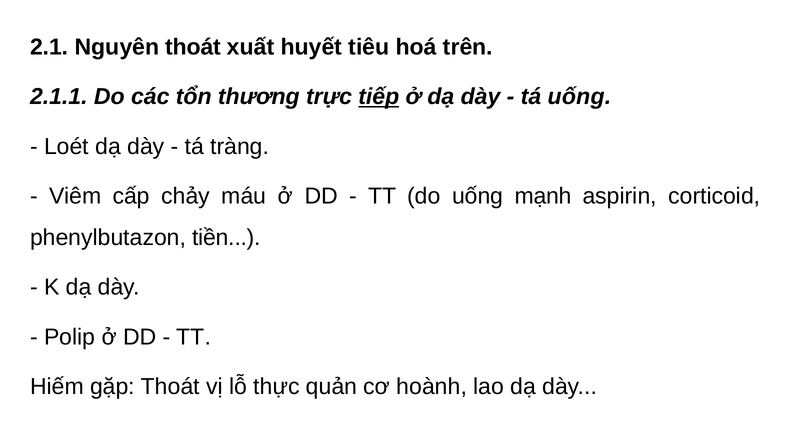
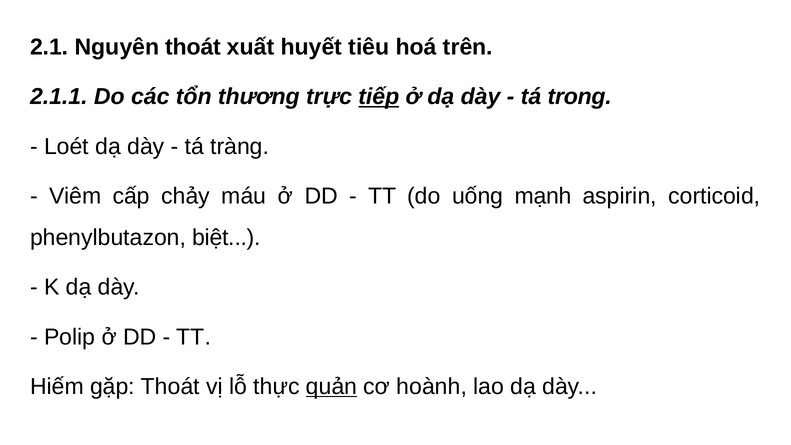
tá uống: uống -> trong
tiền: tiền -> biệt
quản underline: none -> present
